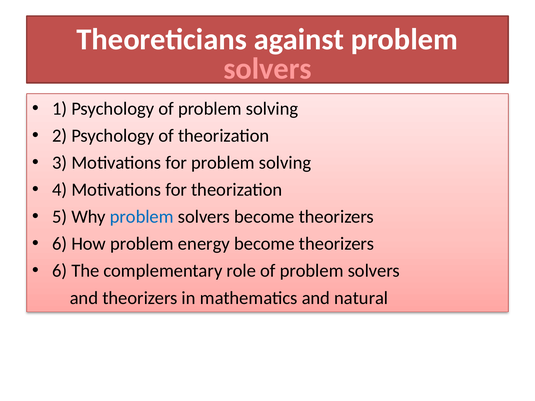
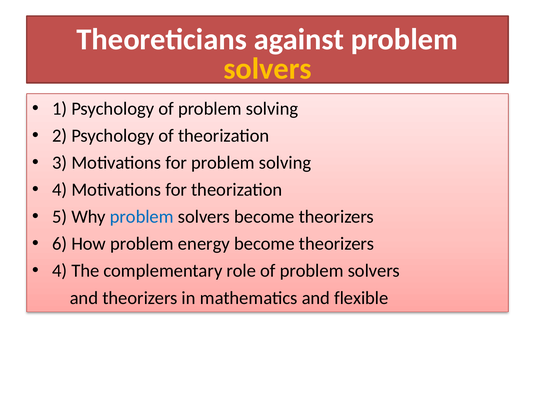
solvers at (267, 69) colour: pink -> yellow
6 at (60, 271): 6 -> 4
natural: natural -> flexible
